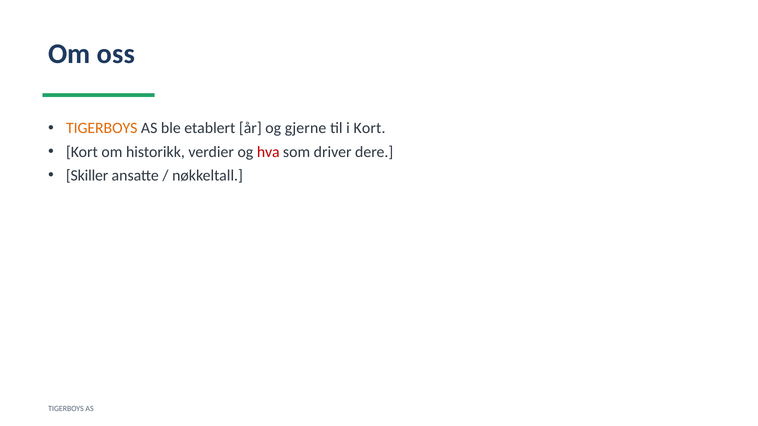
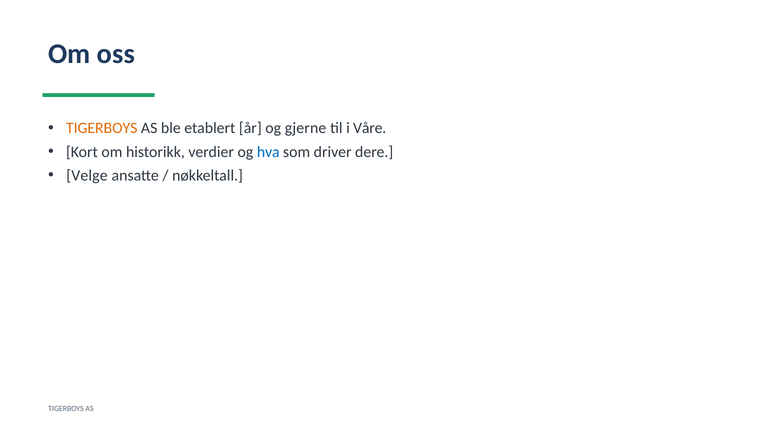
i Kort: Kort -> Våre
hva colour: red -> blue
Skiller: Skiller -> Velge
